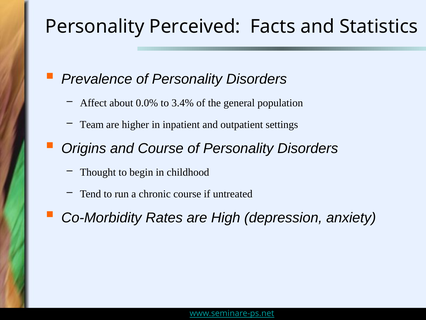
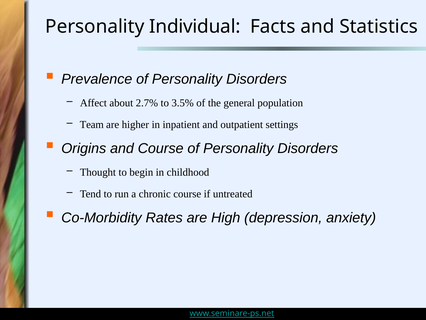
Perceived: Perceived -> Individual
0.0%: 0.0% -> 2.7%
3.4%: 3.4% -> 3.5%
